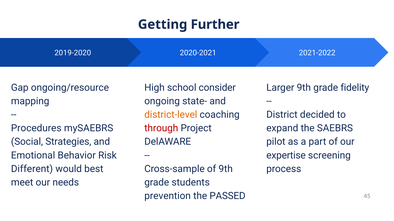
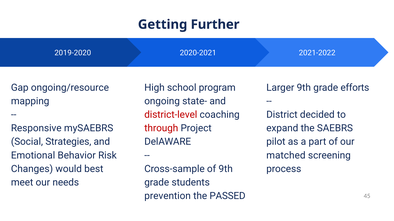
consider: consider -> program
fidelity: fidelity -> efforts
district-level colour: orange -> red
Procedures: Procedures -> Responsive
expertise: expertise -> matched
Different: Different -> Changes
